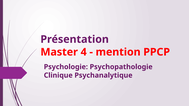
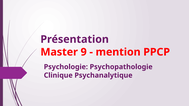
4: 4 -> 9
